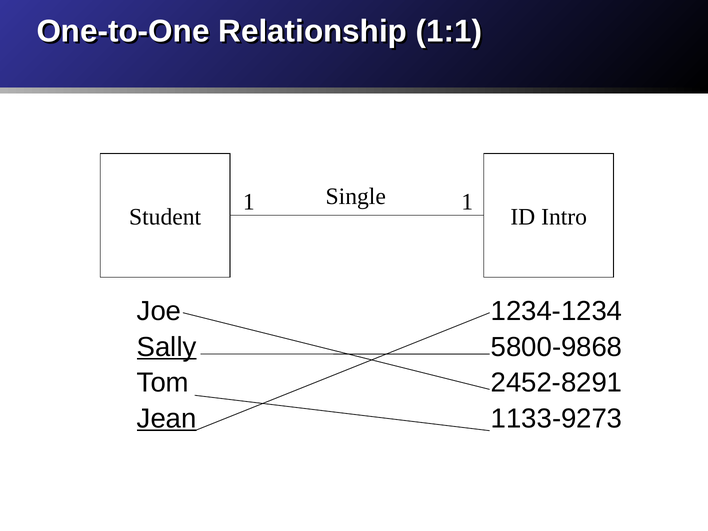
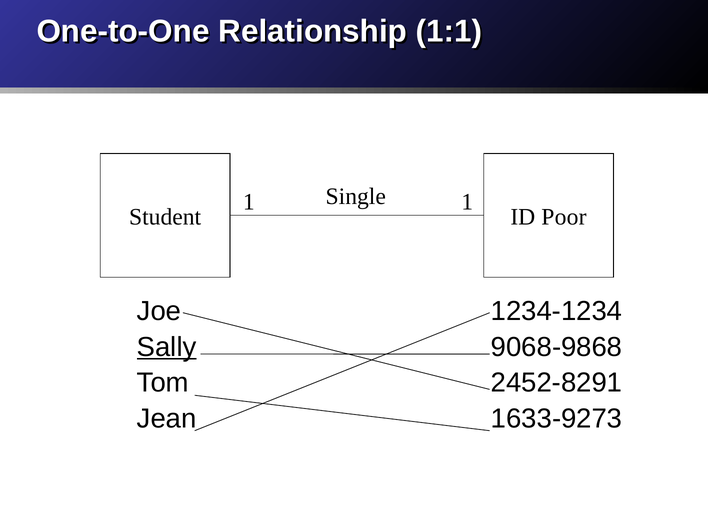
Intro: Intro -> Poor
5800-9868: 5800-9868 -> 9068-9868
Jean underline: present -> none
1133-9273: 1133-9273 -> 1633-9273
